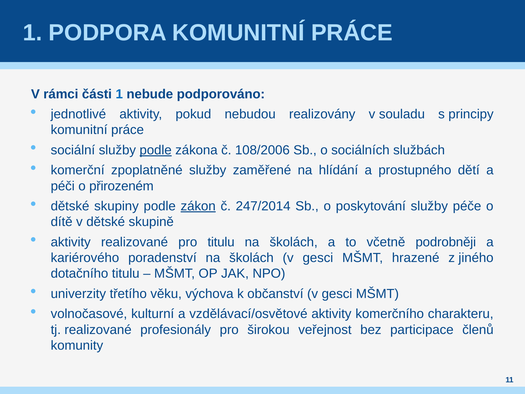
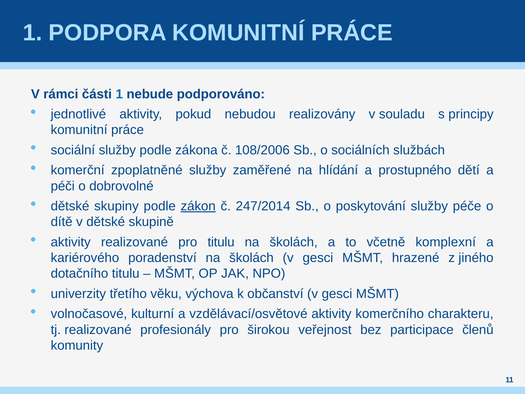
podle at (156, 150) underline: present -> none
přirozeném: přirozeném -> dobrovolné
podrobněji: podrobněji -> komplexní
